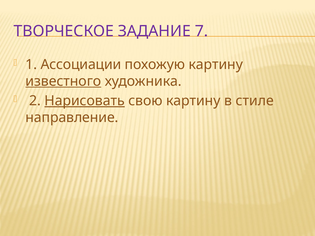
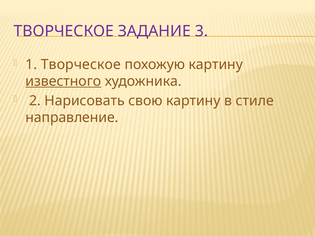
7: 7 -> 3
1 Ассоциации: Ассоциации -> Творческое
Нарисовать underline: present -> none
